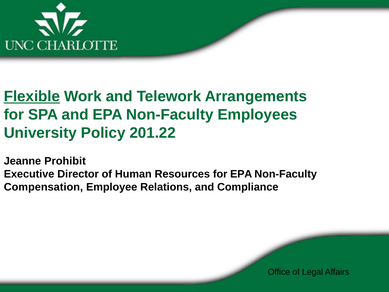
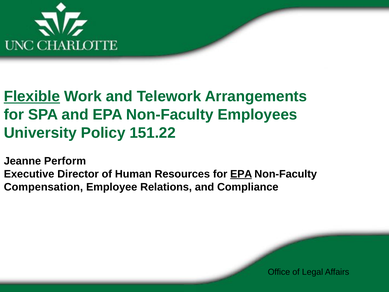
201.22: 201.22 -> 151.22
Prohibit: Prohibit -> Perform
EPA at (241, 174) underline: none -> present
